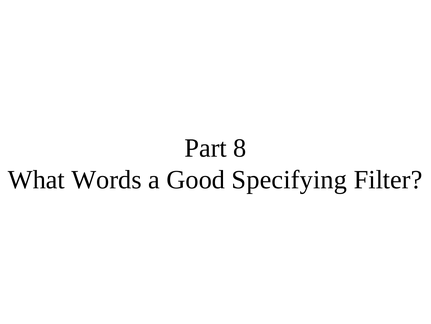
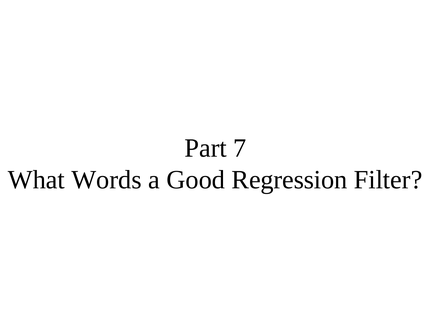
8: 8 -> 7
Specifying: Specifying -> Regression
